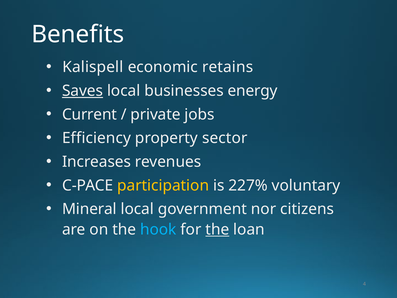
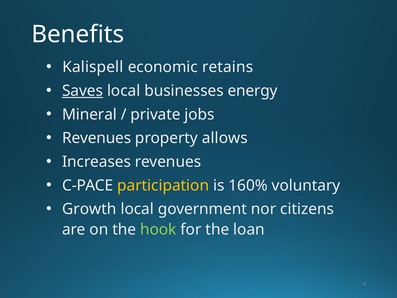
Current: Current -> Mineral
Efficiency at (96, 138): Efficiency -> Revenues
sector: sector -> allows
227%: 227% -> 160%
Mineral: Mineral -> Growth
hook colour: light blue -> light green
the at (217, 229) underline: present -> none
